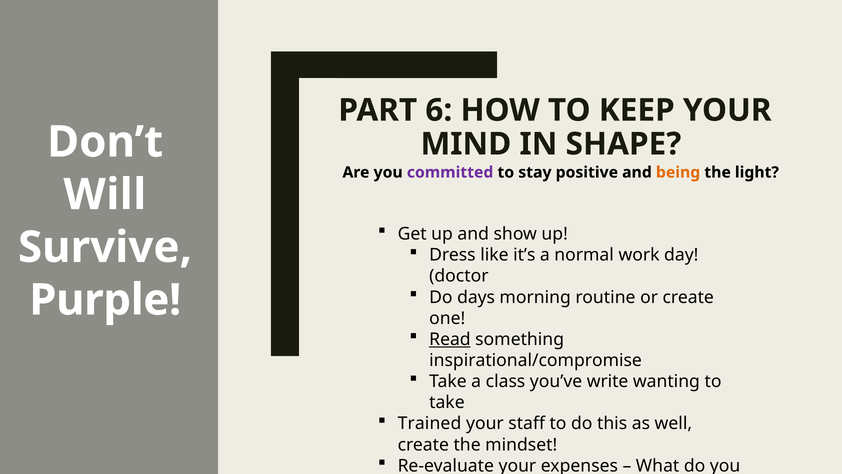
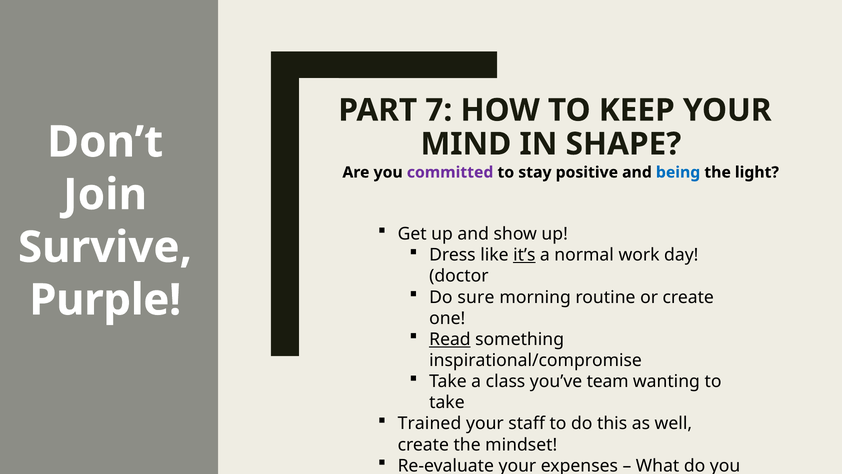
6: 6 -> 7
being colour: orange -> blue
Will: Will -> Join
it’s underline: none -> present
days: days -> sure
write: write -> team
